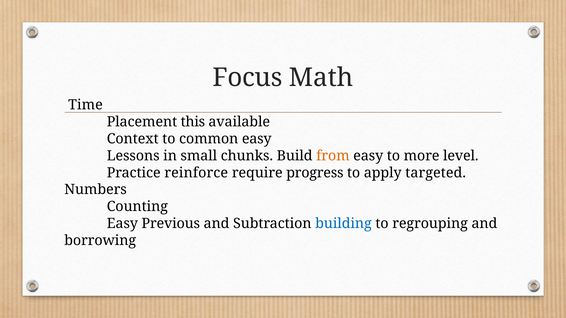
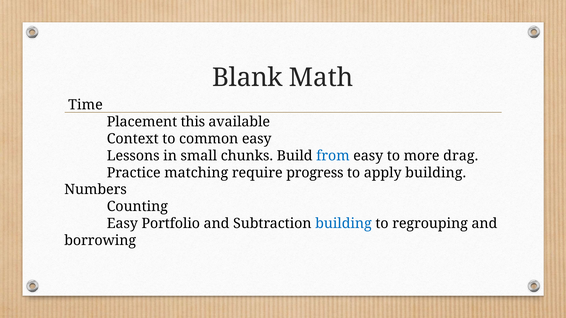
Focus: Focus -> Blank
from colour: orange -> blue
level: level -> drag
reinforce: reinforce -> matching
apply targeted: targeted -> building
Previous: Previous -> Portfolio
